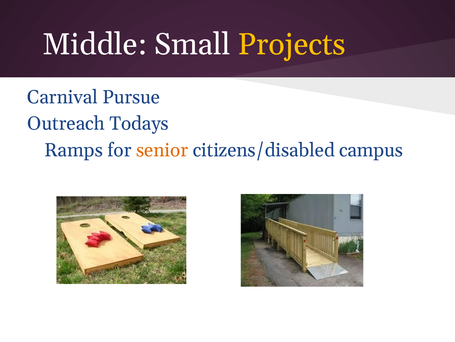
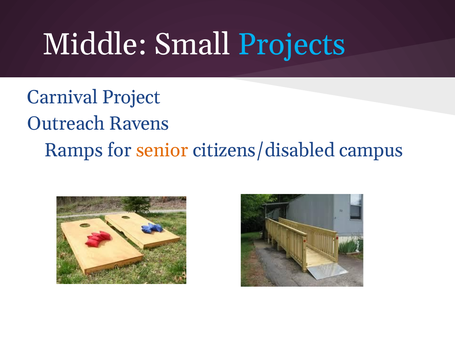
Projects colour: yellow -> light blue
Pursue: Pursue -> Project
Todays: Todays -> Ravens
